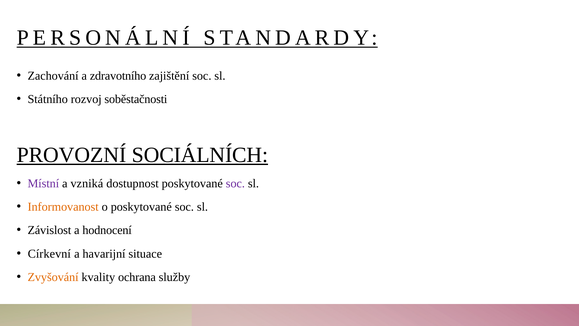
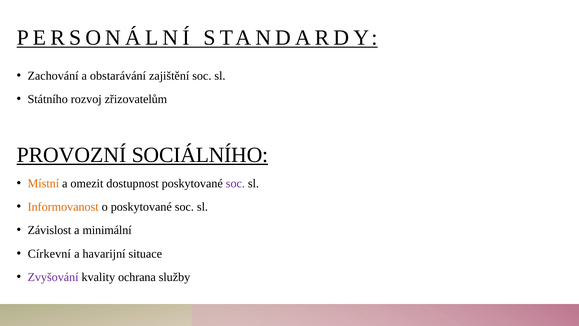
zdravotního: zdravotního -> obstarávání
soběstačnosti: soběstačnosti -> zřizovatelům
SOCIÁLNÍCH: SOCIÁLNÍCH -> SOCIÁLNÍHO
Místní colour: purple -> orange
vzniká: vzniká -> omezit
hodnocení: hodnocení -> minimální
Zvyšování colour: orange -> purple
